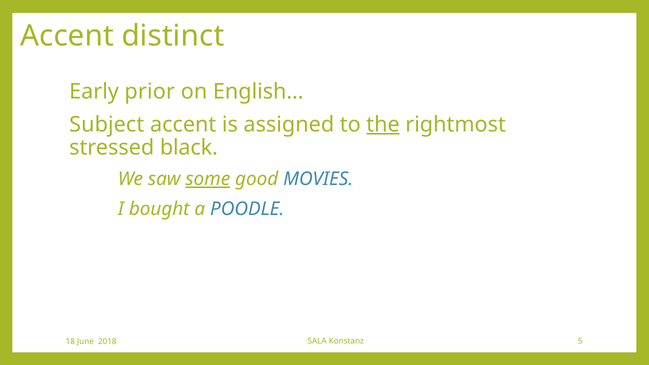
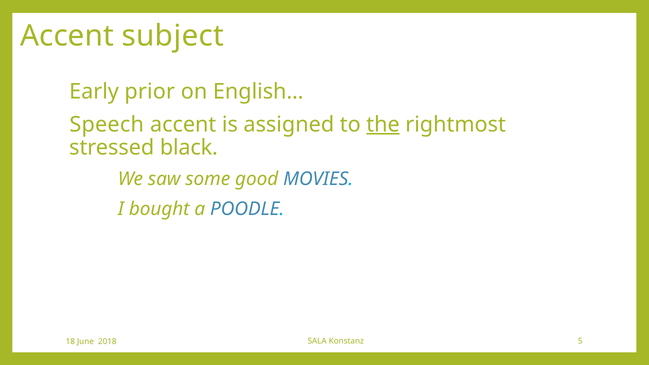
distinct: distinct -> subject
Subject: Subject -> Speech
some underline: present -> none
